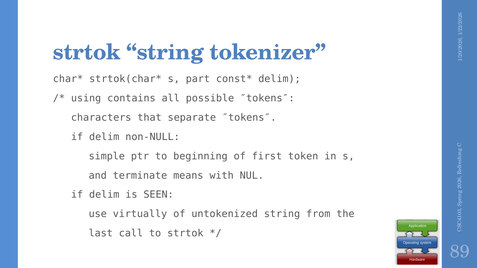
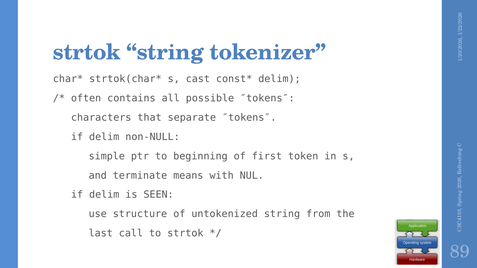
part: part -> cast
using: using -> often
virtually: virtually -> structure
